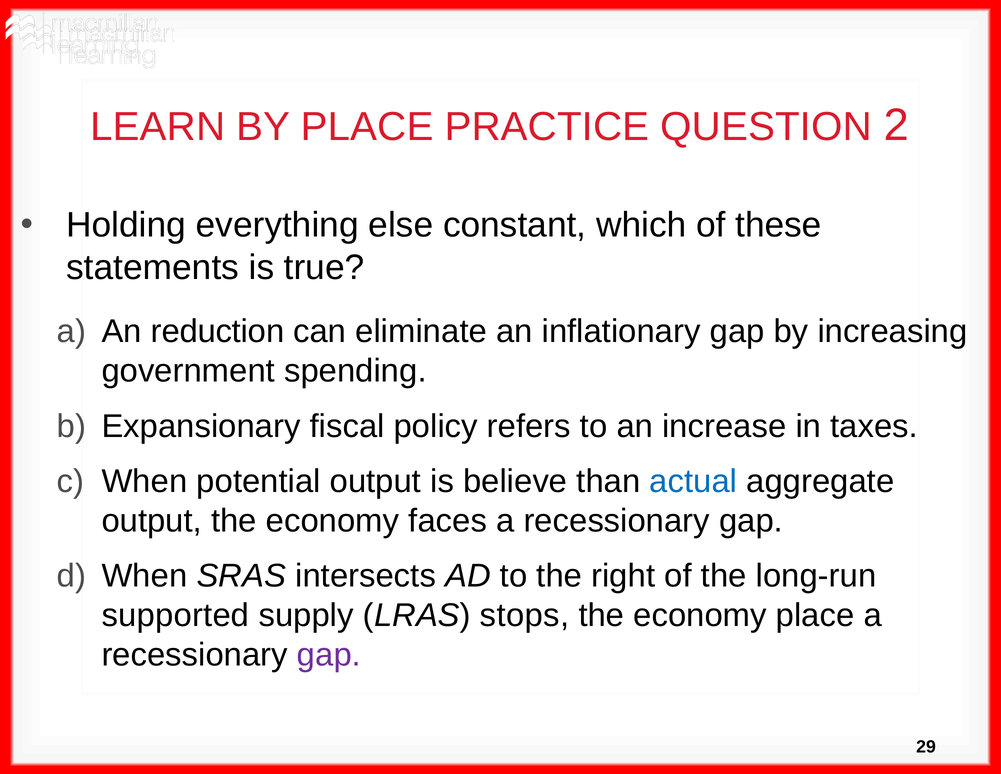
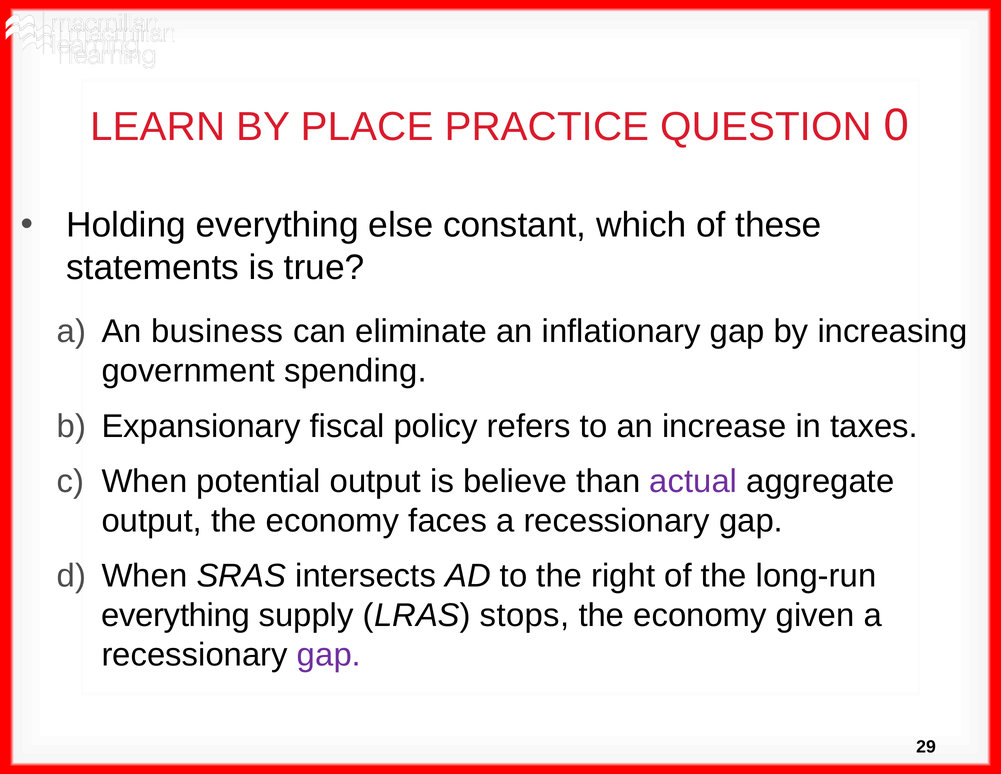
2: 2 -> 0
reduction: reduction -> business
actual colour: blue -> purple
supported at (175, 615): supported -> everything
economy place: place -> given
